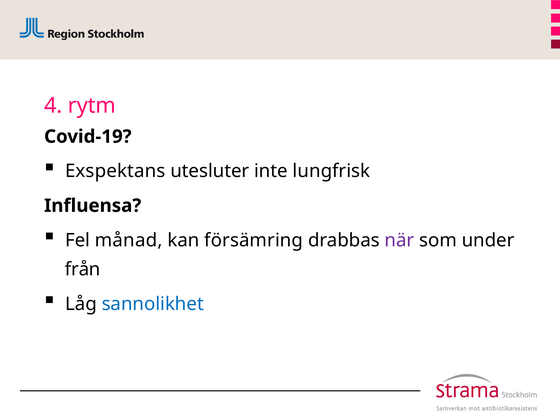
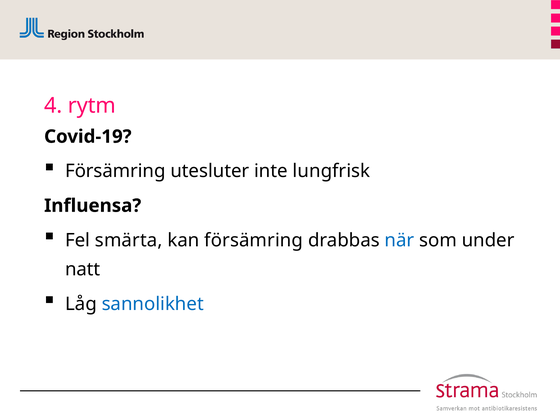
Exspektans at (115, 171): Exspektans -> Försämring
månad: månad -> smärta
när colour: purple -> blue
från: från -> natt
